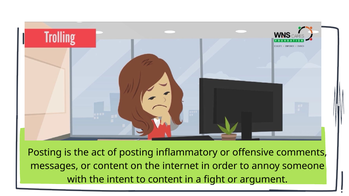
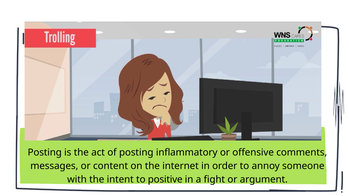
to content: content -> positive
